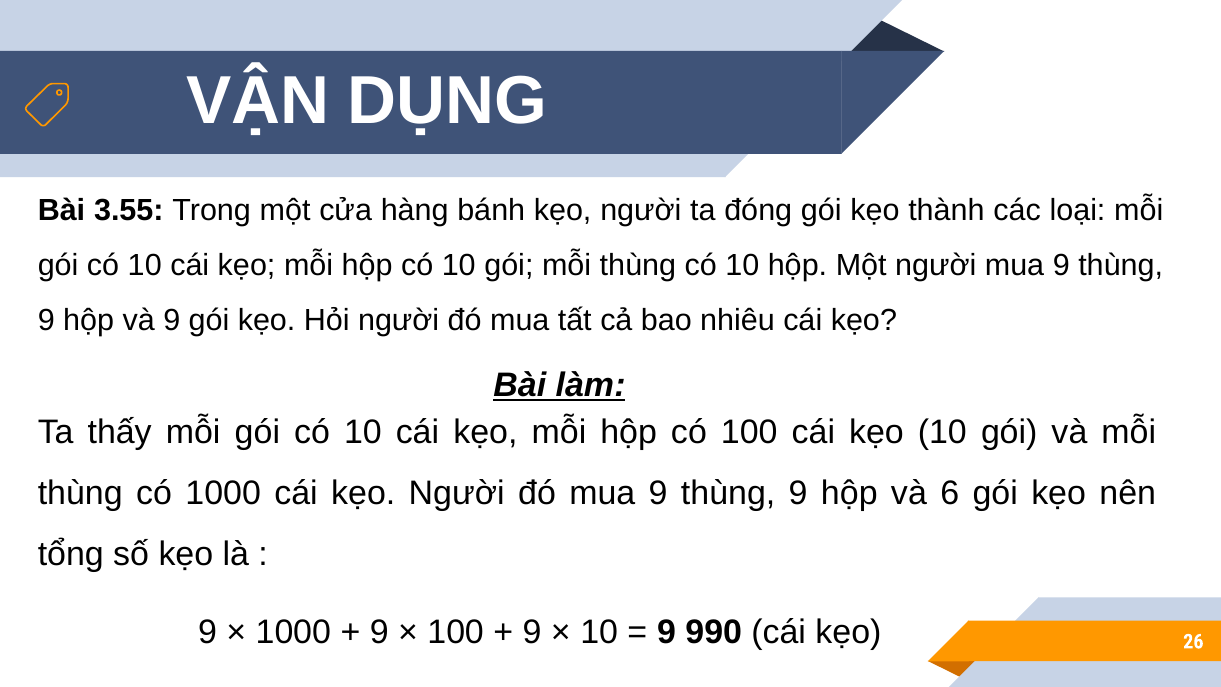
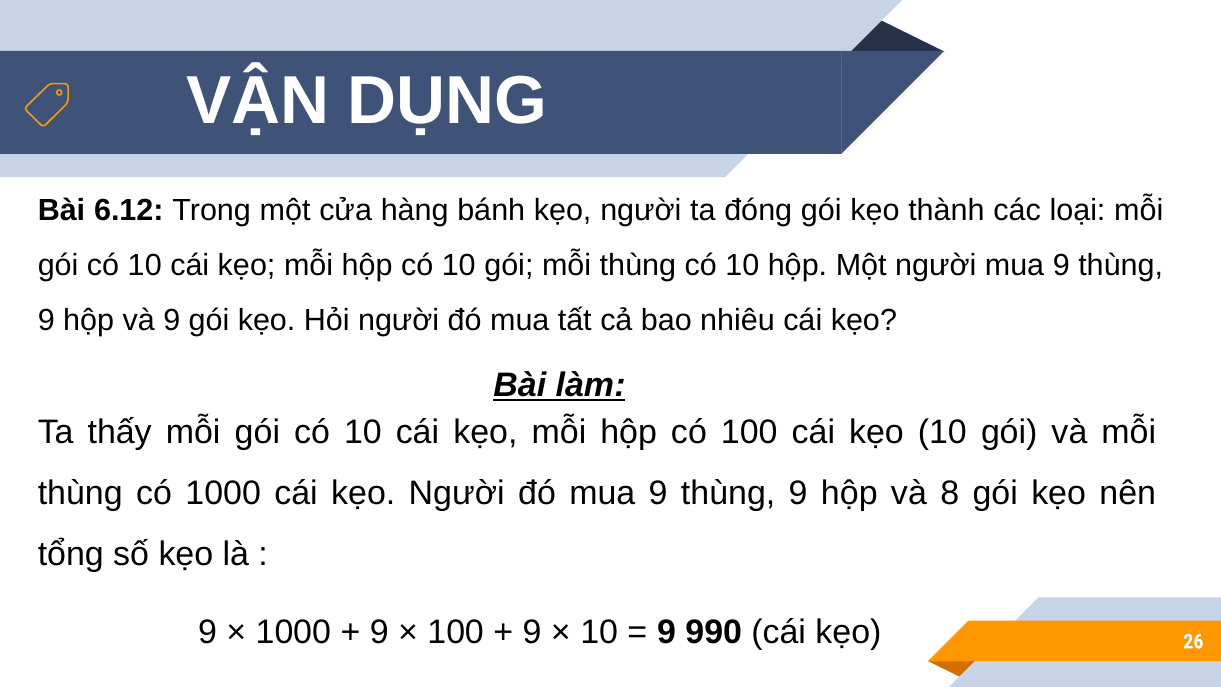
3.55: 3.55 -> 6.12
6: 6 -> 8
